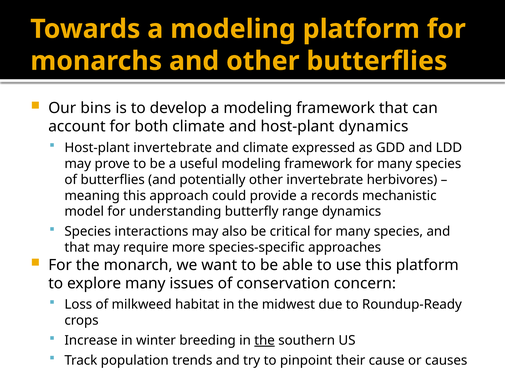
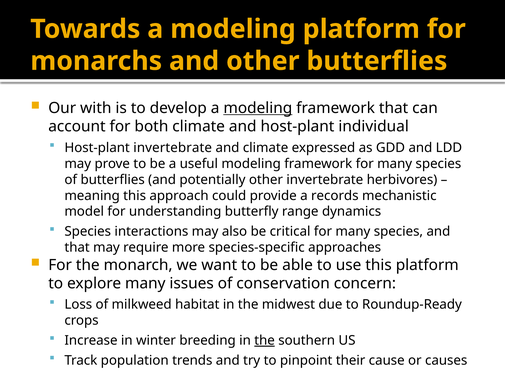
bins: bins -> with
modeling at (258, 108) underline: none -> present
host-plant dynamics: dynamics -> individual
